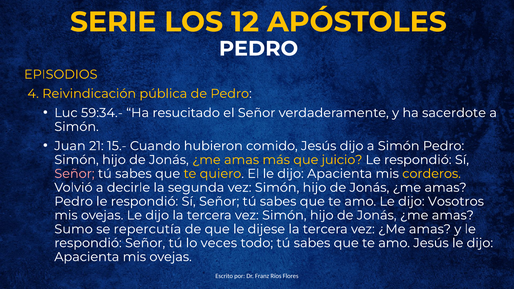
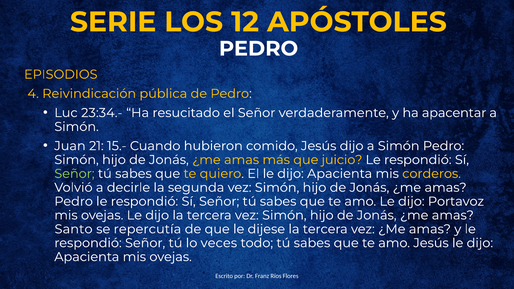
59:34.-: 59:34.- -> 23:34.-
sacerdote: sacerdote -> apacentar
Señor at (74, 174) colour: pink -> light green
Vosotros: Vosotros -> Portavoz
Sumo: Sumo -> Santo
